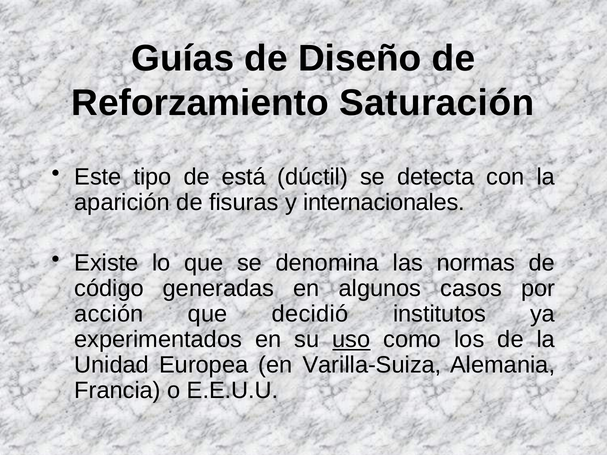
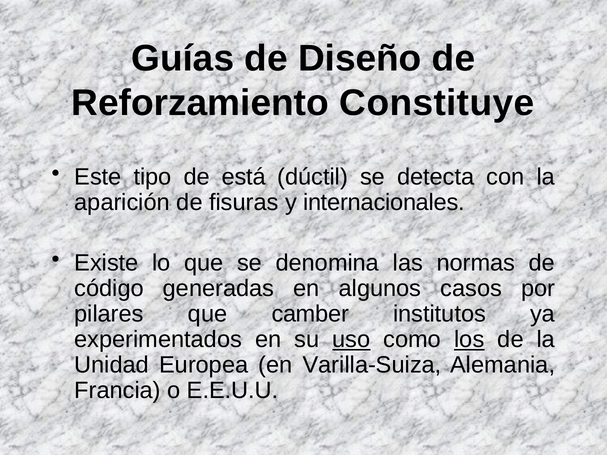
Saturación: Saturación -> Constituye
acción: acción -> pilares
decidió: decidió -> camber
los underline: none -> present
